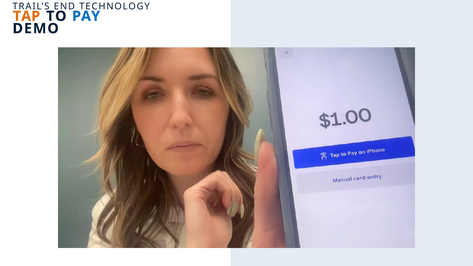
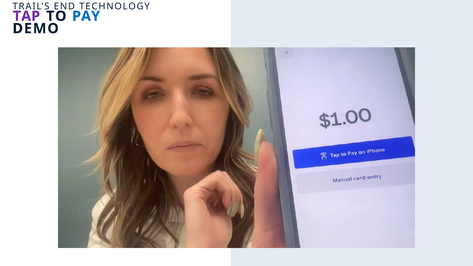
TAP colour: orange -> purple
